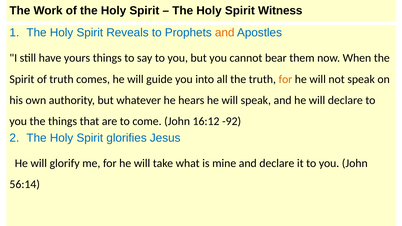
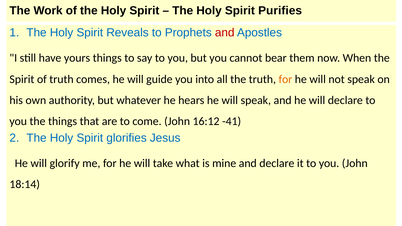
Witness: Witness -> Purifies
and at (225, 33) colour: orange -> red
-92: -92 -> -41
56:14: 56:14 -> 18:14
